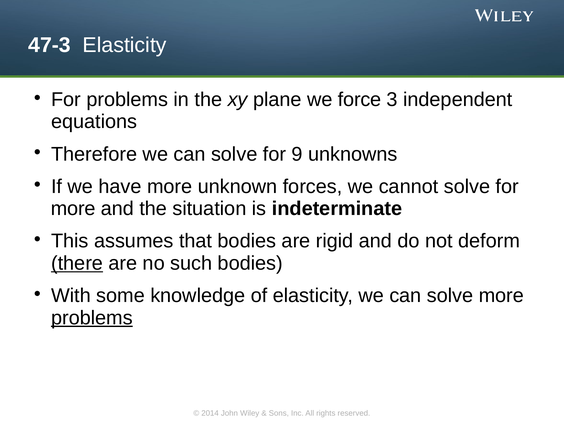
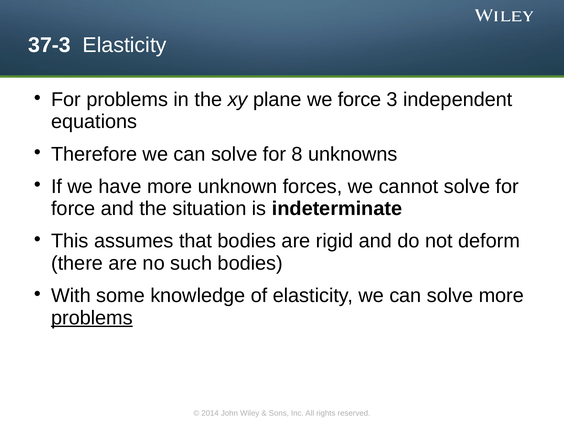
47-3: 47-3 -> 37-3
9: 9 -> 8
more at (73, 209): more -> force
there underline: present -> none
